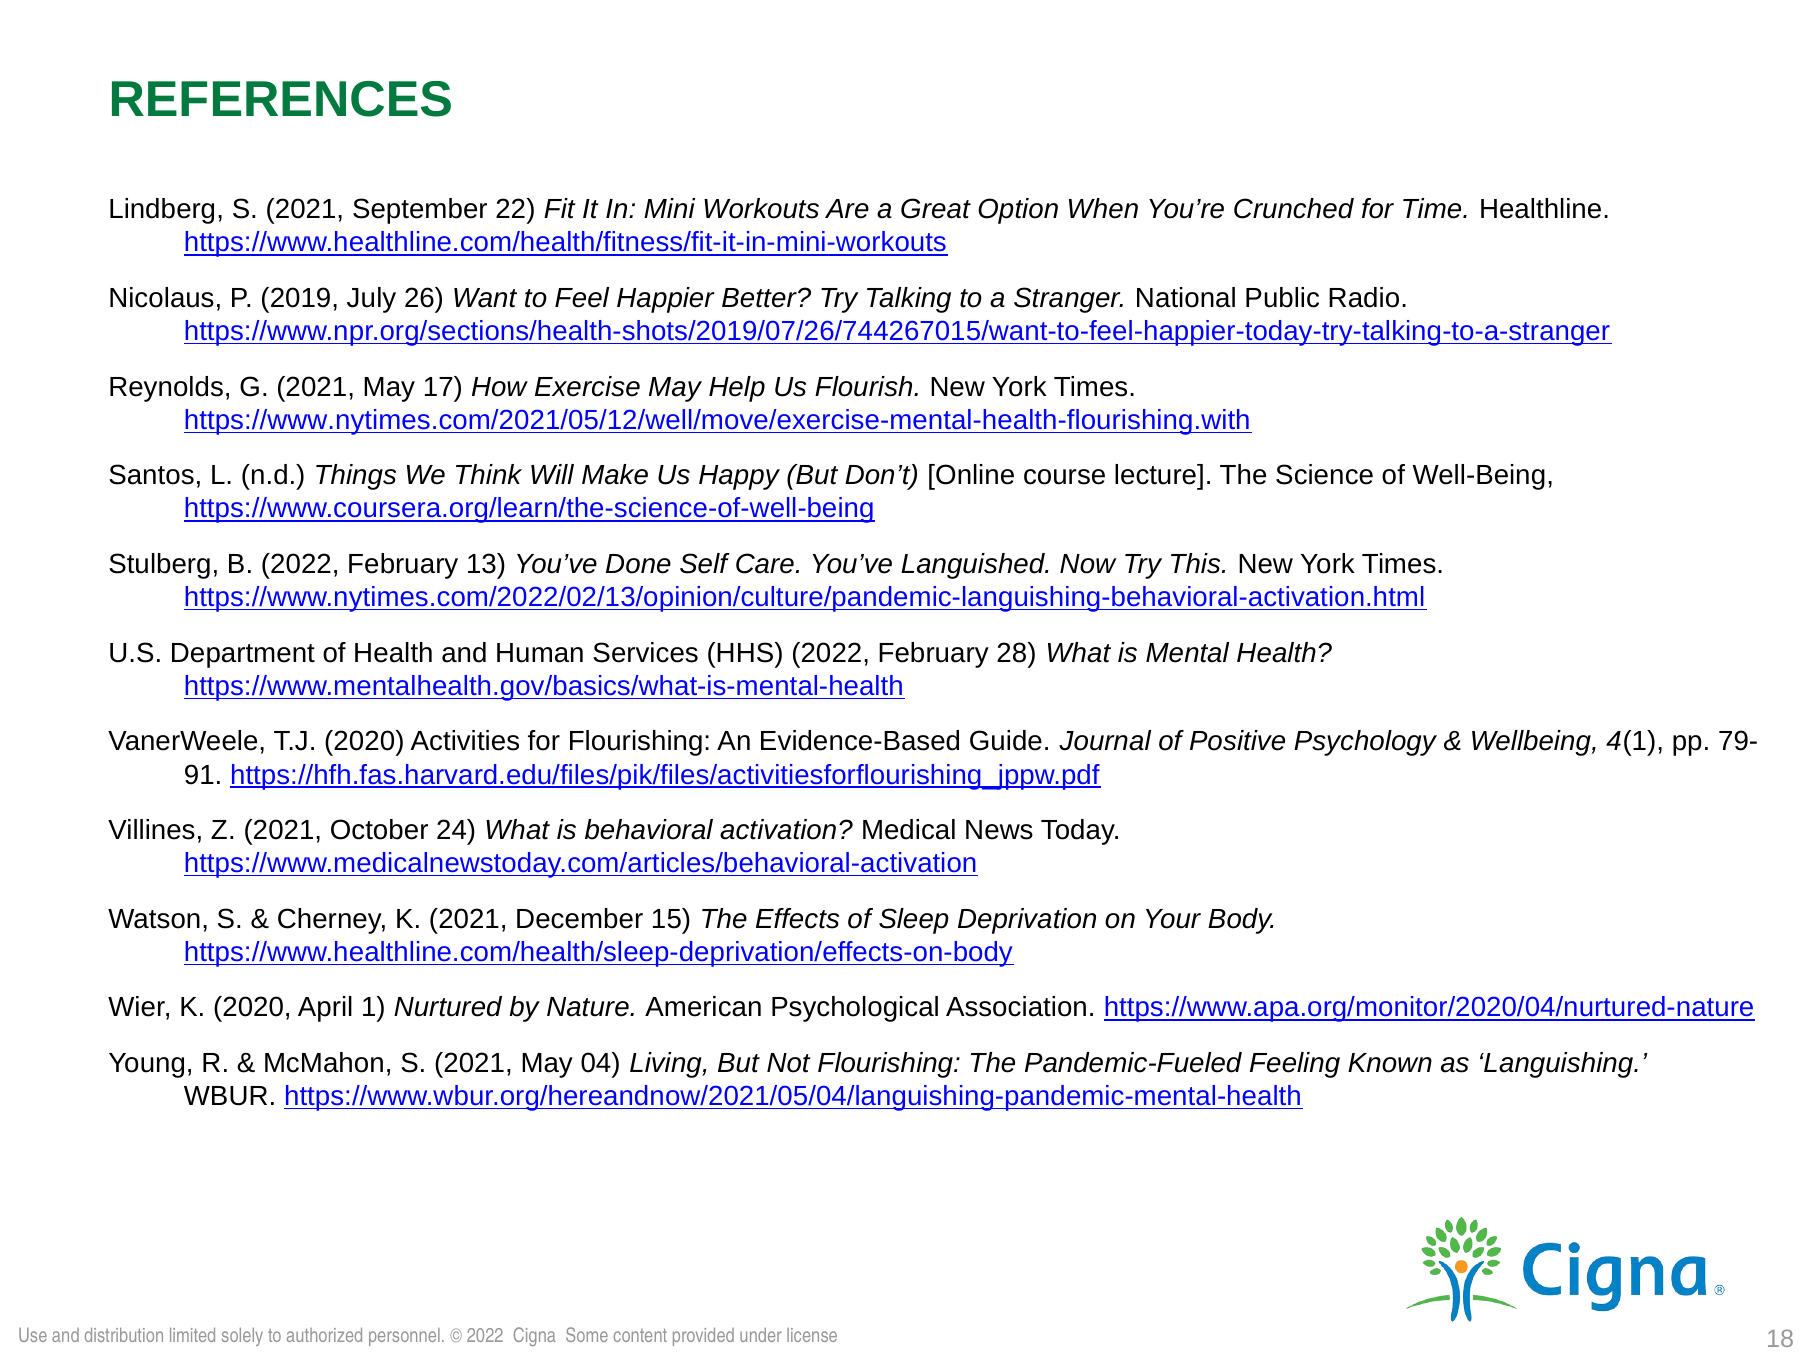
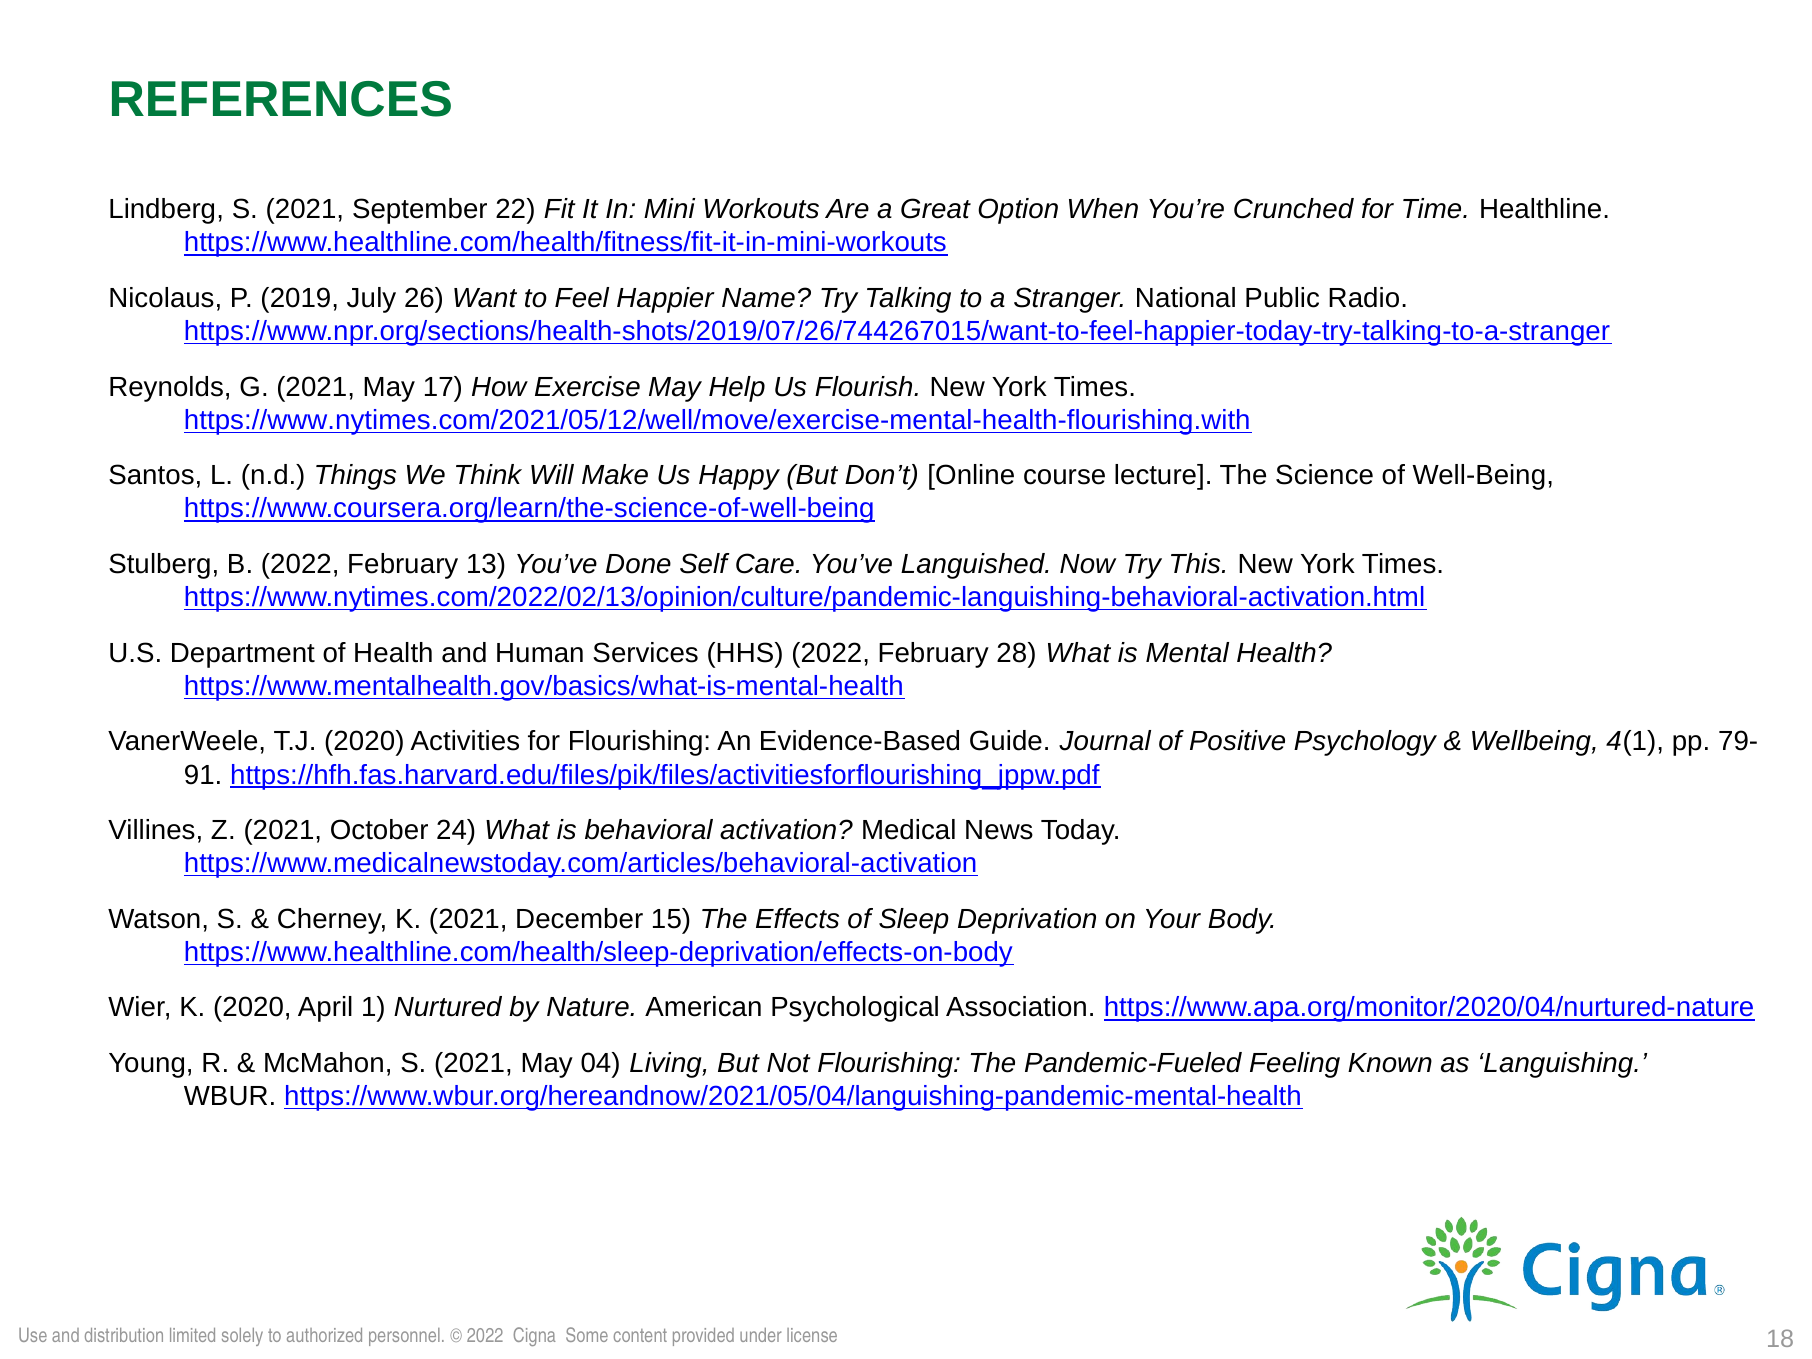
Better: Better -> Name
